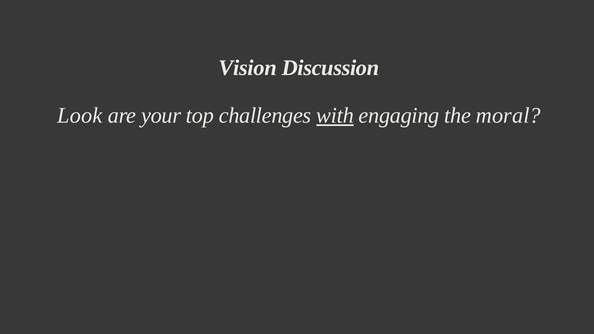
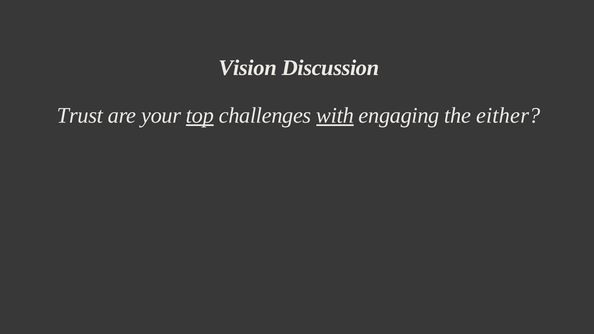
Look: Look -> Trust
top underline: none -> present
moral: moral -> either
